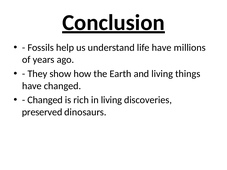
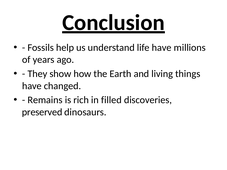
Changed at (45, 100): Changed -> Remains
in living: living -> filled
